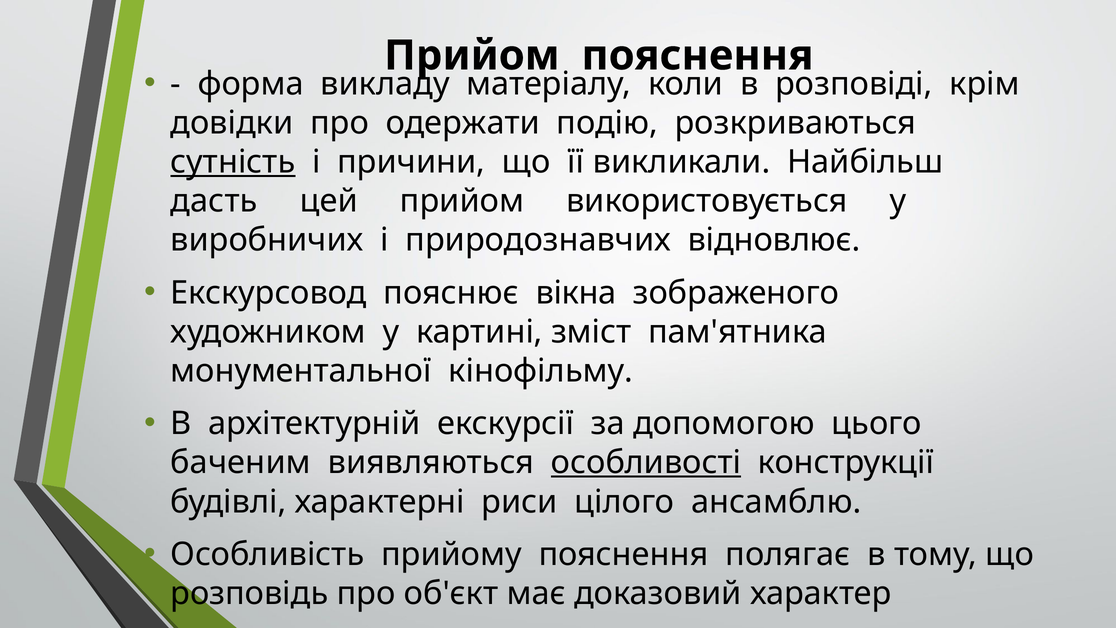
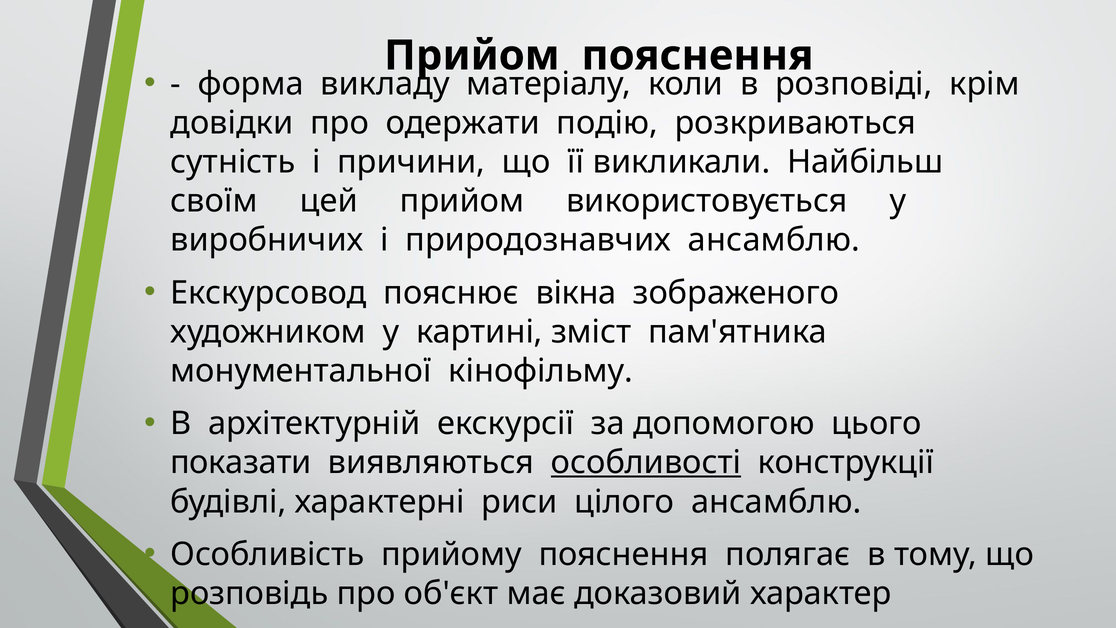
сутність underline: present -> none
дасть: дасть -> своїм
природознавчих відновлює: відновлює -> ансамблю
баченим: баченим -> показати
